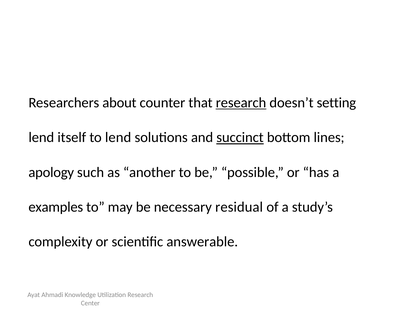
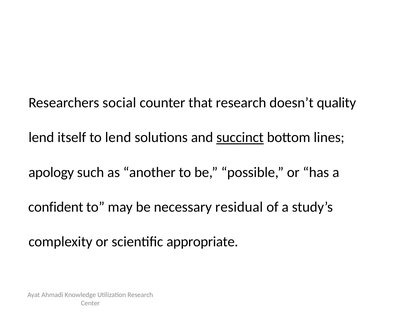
about: about -> social
research at (241, 103) underline: present -> none
setting: setting -> quality
examples: examples -> confident
answerable: answerable -> appropriate
